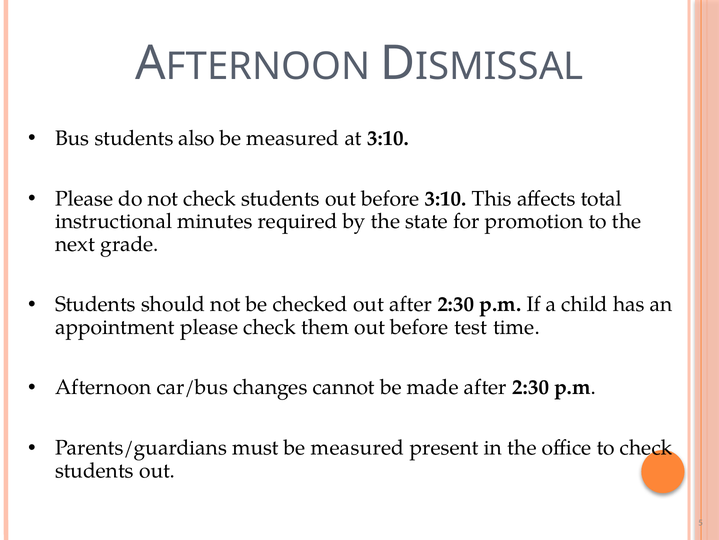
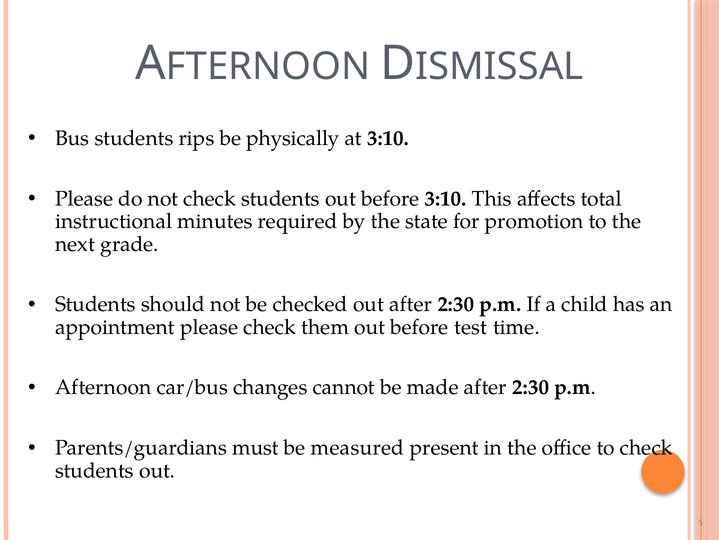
also: also -> rips
measured at (293, 138): measured -> physically
